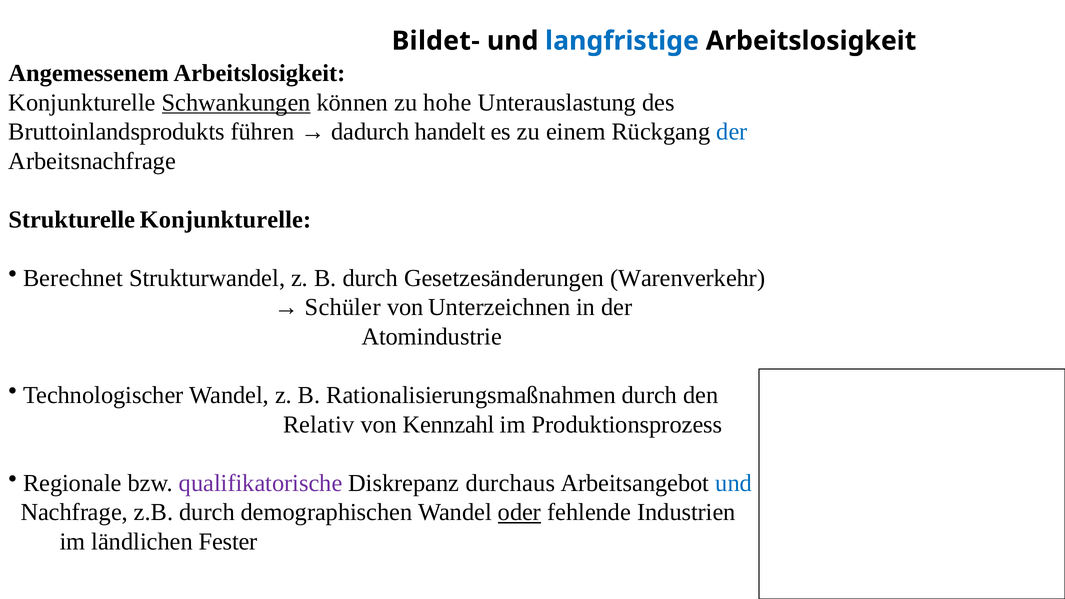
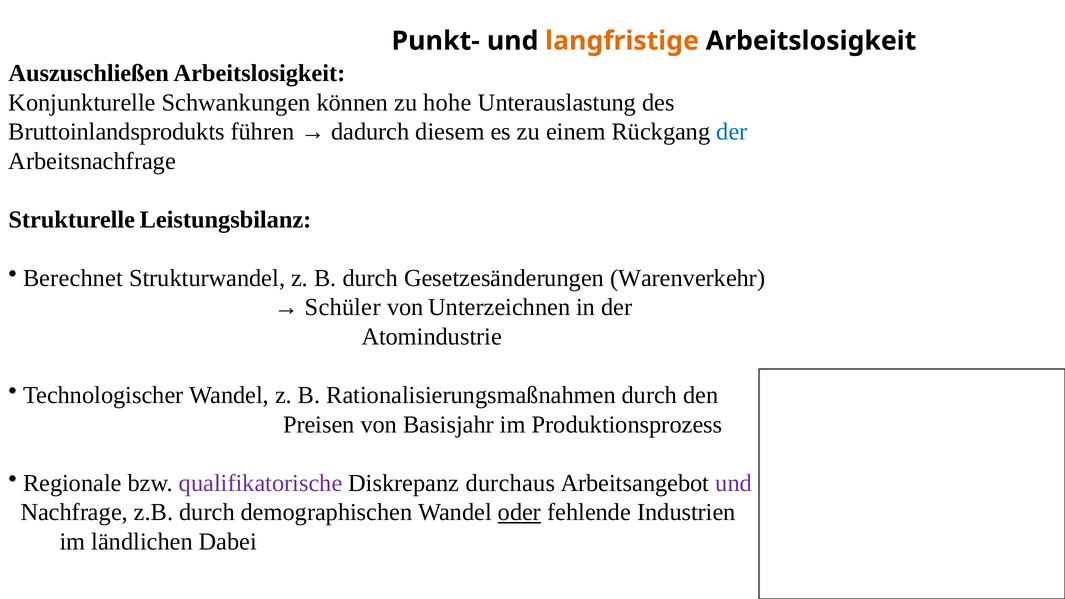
Bildet-: Bildet- -> Punkt-
langfristige colour: blue -> orange
Angemessenem: Angemessenem -> Auszuschließen
Schwankungen underline: present -> none
handelt: handelt -> diesem
Strukturelle Konjunkturelle: Konjunkturelle -> Leistungsbilanz
Relativ: Relativ -> Preisen
Kennzahl: Kennzahl -> Basisjahr
und at (734, 483) colour: blue -> purple
Fester: Fester -> Dabei
